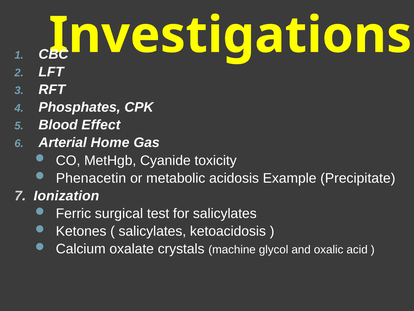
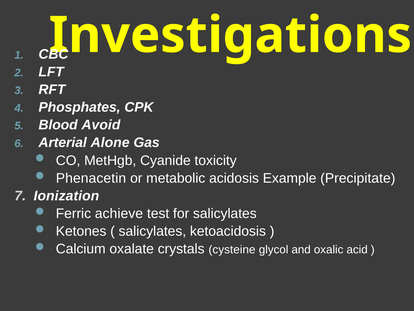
Effect: Effect -> Avoid
Home: Home -> Alone
surgical: surgical -> achieve
machine: machine -> cysteine
